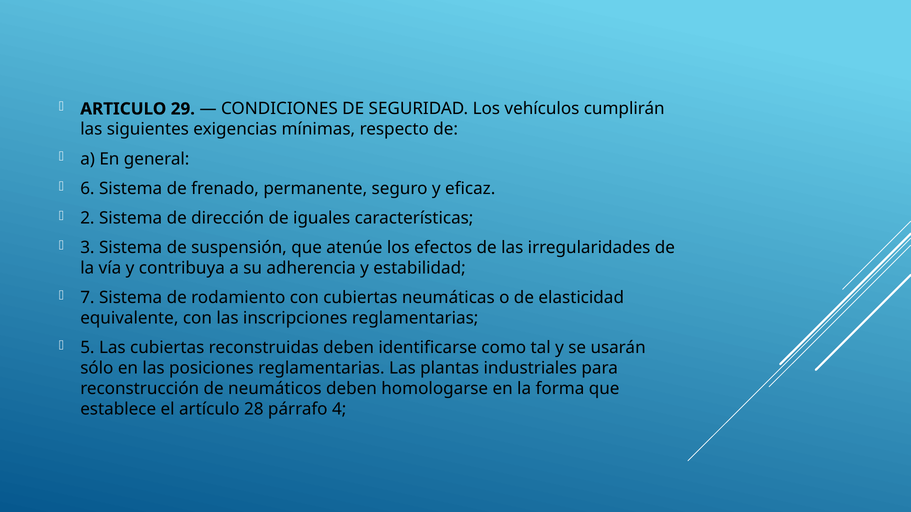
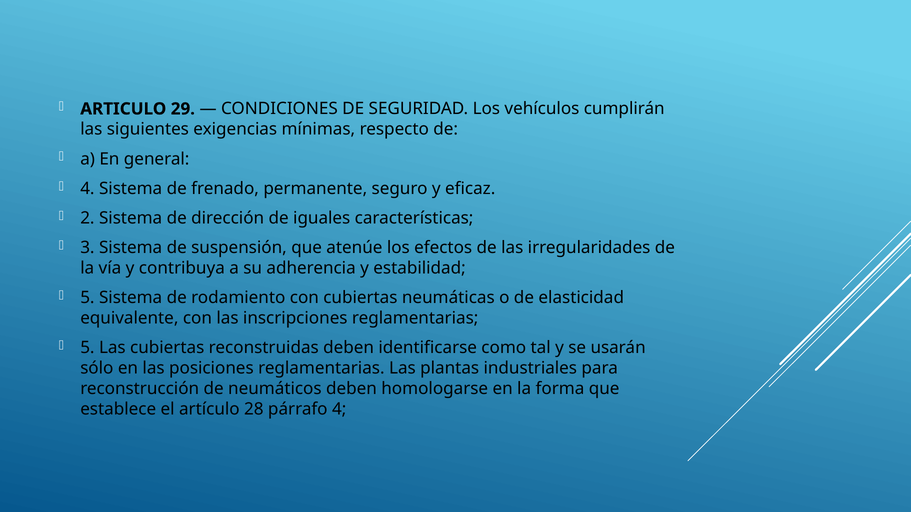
6 at (87, 189): 6 -> 4
7 at (87, 298): 7 -> 5
